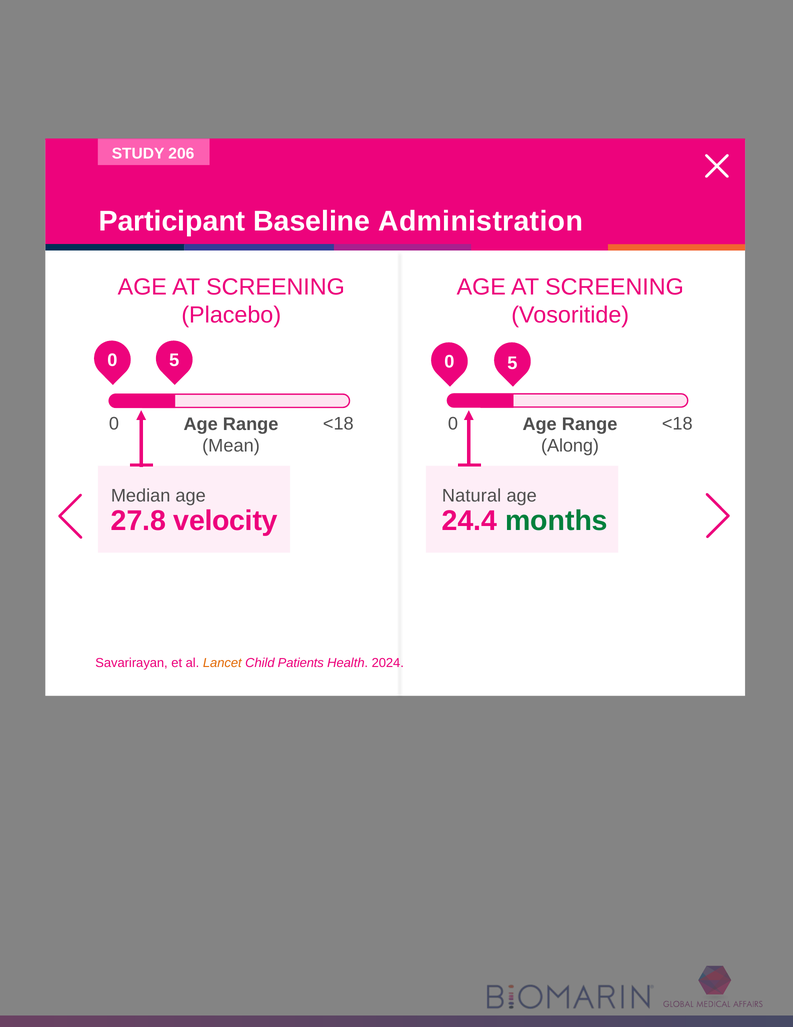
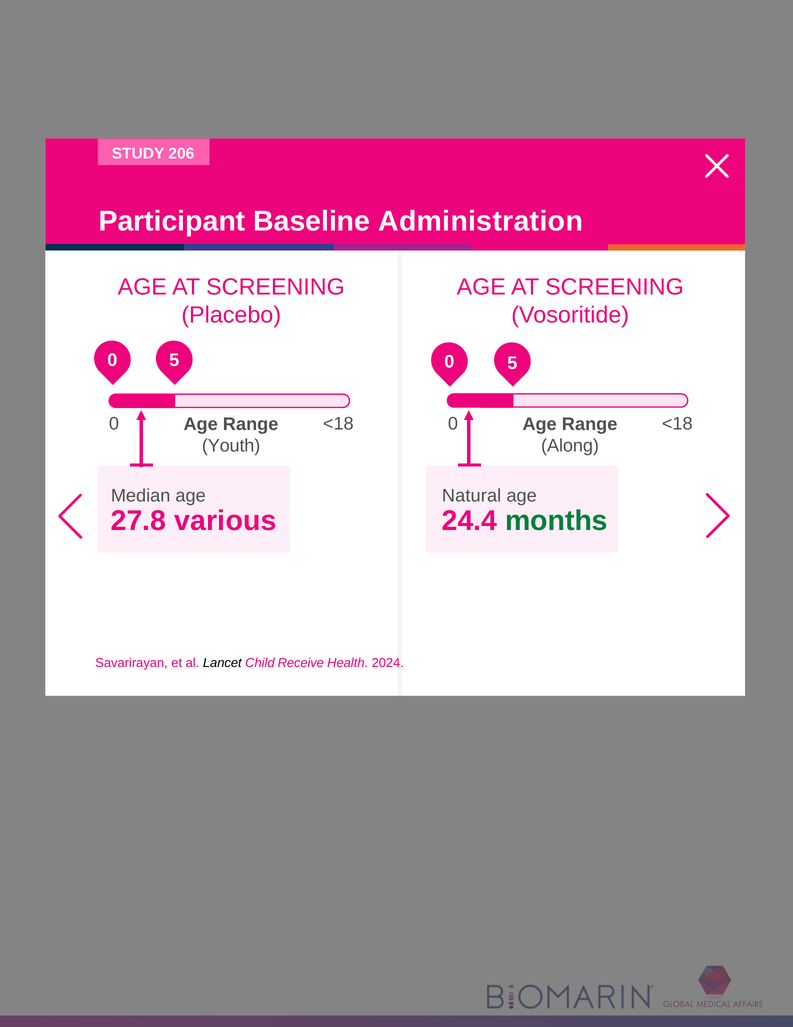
Mean: Mean -> Youth
velocity: velocity -> various
Lancet colour: orange -> black
Patients: Patients -> Receive
